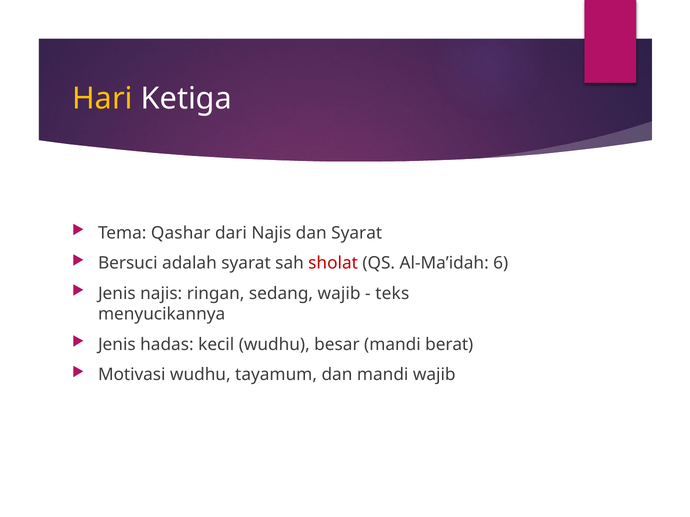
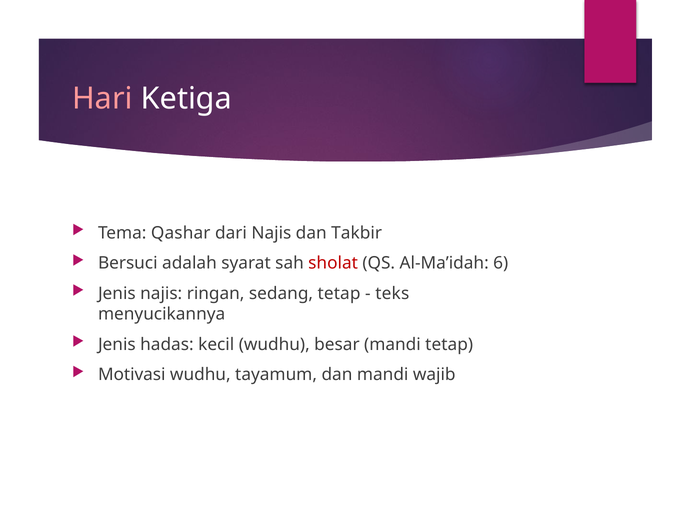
Hari colour: yellow -> pink
dan Syarat: Syarat -> Takbir
sedang wajib: wajib -> tetap
mandi berat: berat -> tetap
